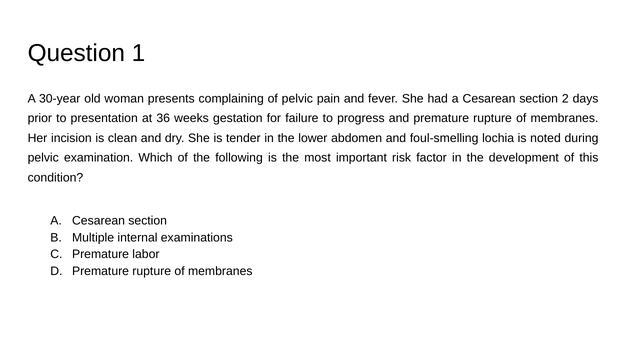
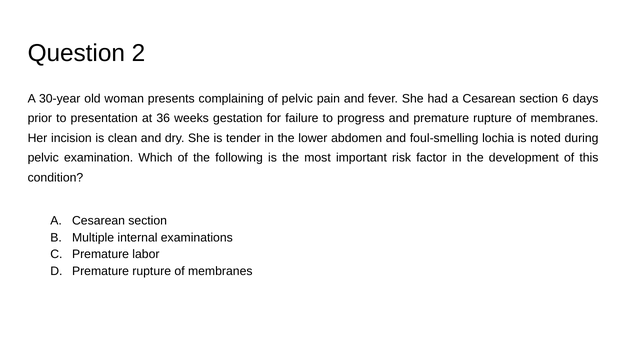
1: 1 -> 2
2: 2 -> 6
